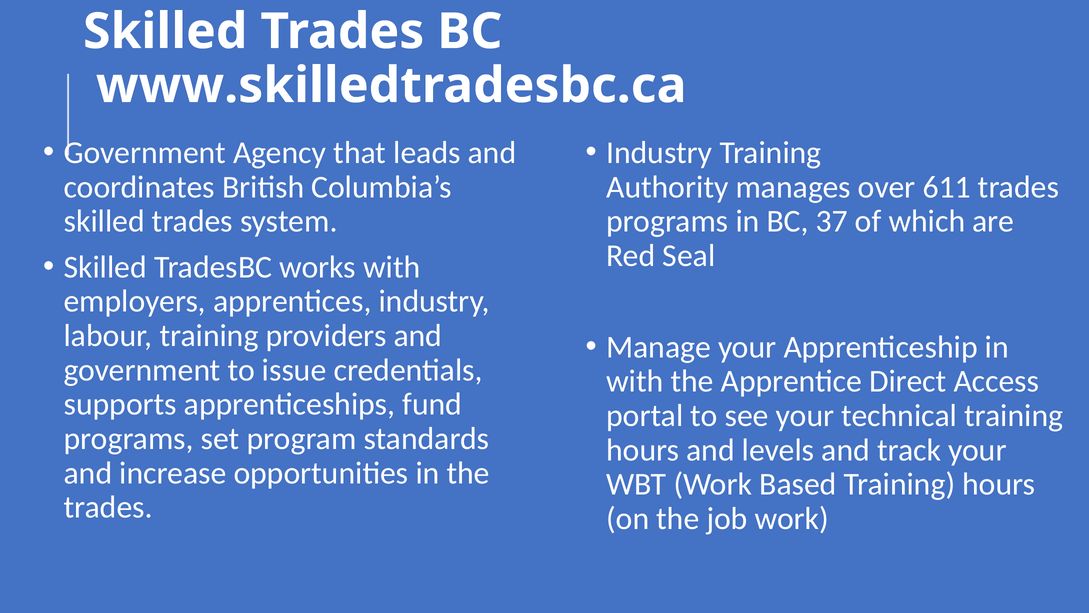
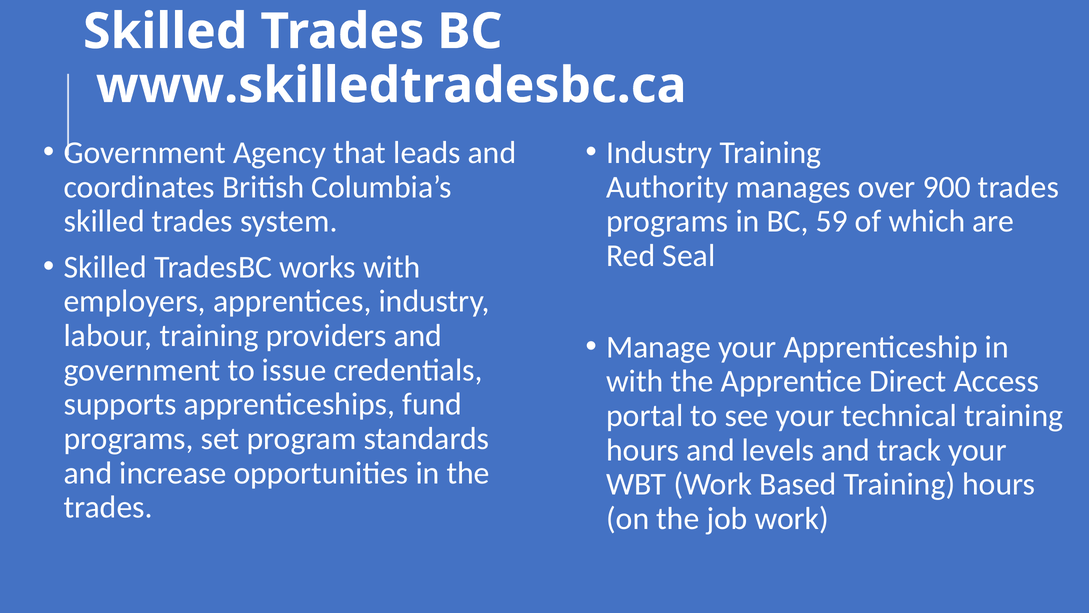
611: 611 -> 900
37: 37 -> 59
